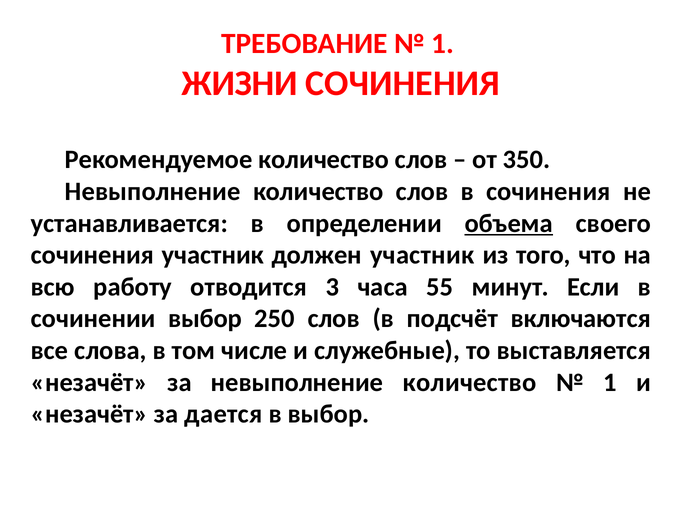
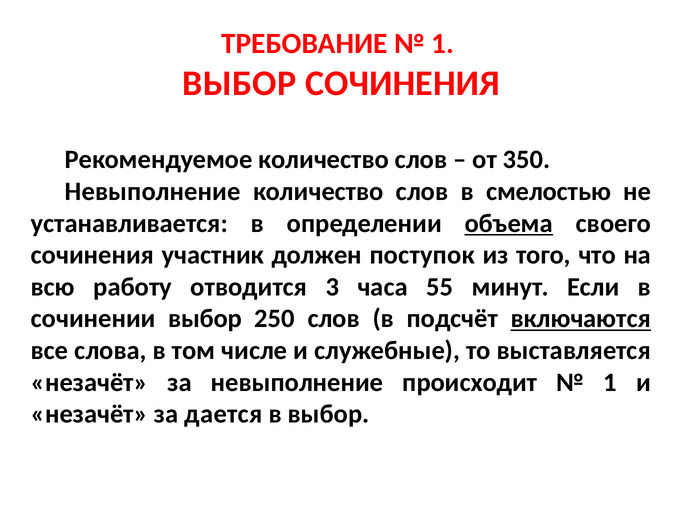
ЖИЗНИ at (240, 83): ЖИЗНИ -> ВЫБОР
в сочинения: сочинения -> смелостью
должен участник: участник -> поступок
включаются underline: none -> present
за невыполнение количество: количество -> происходит
